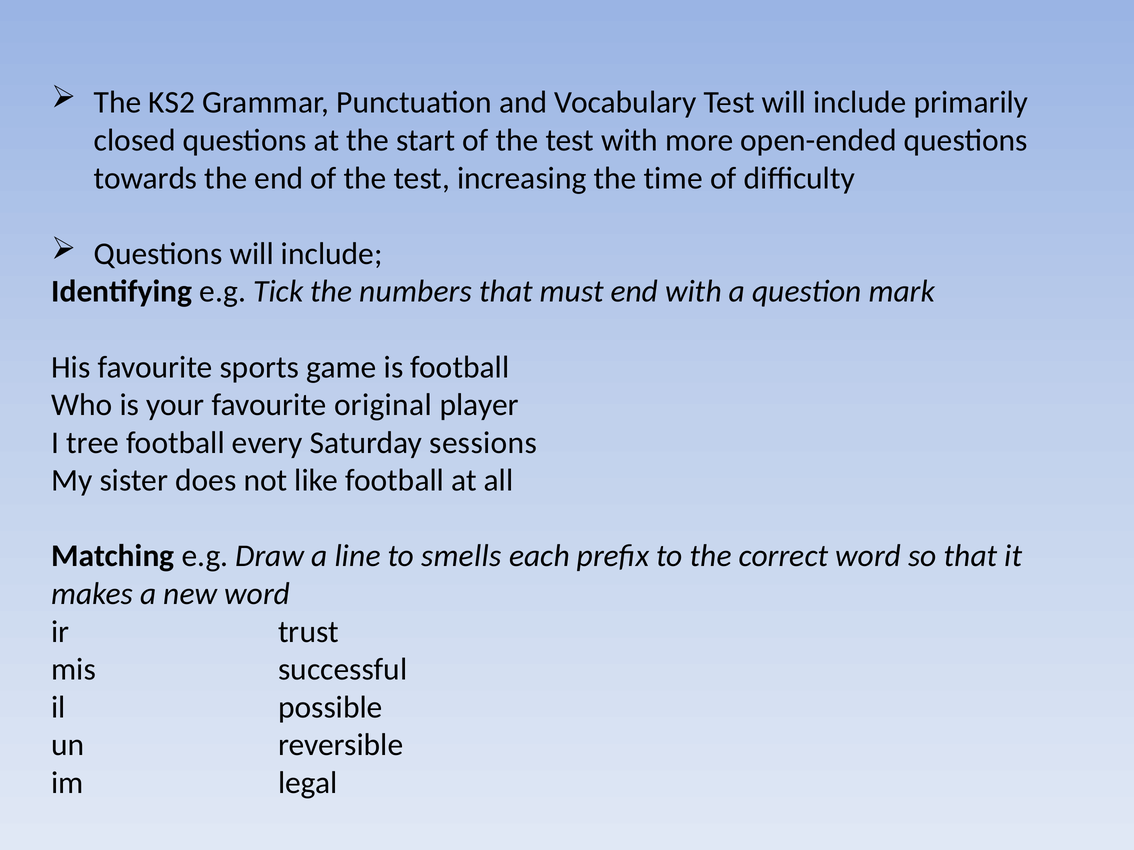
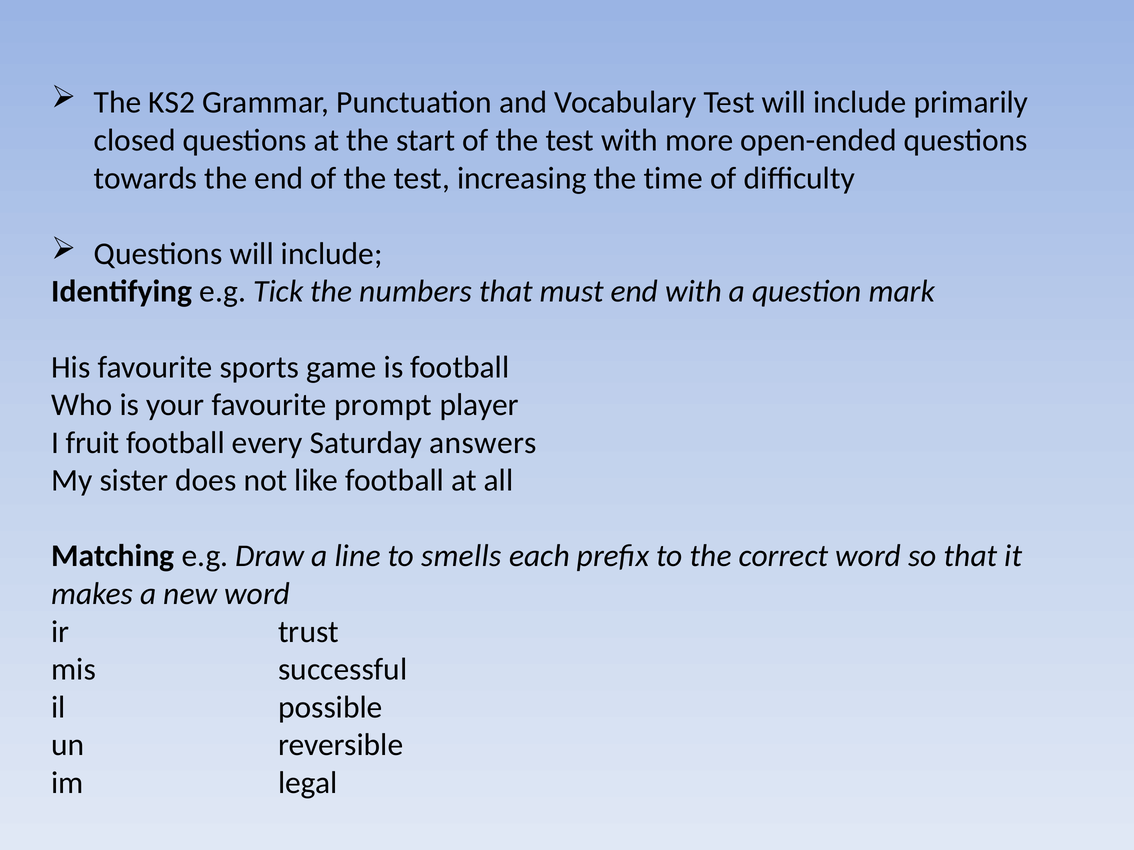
original: original -> prompt
tree: tree -> fruit
sessions: sessions -> answers
